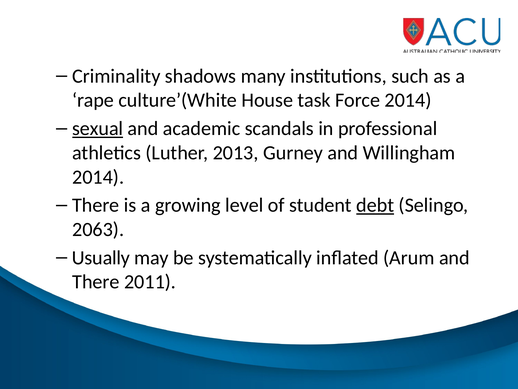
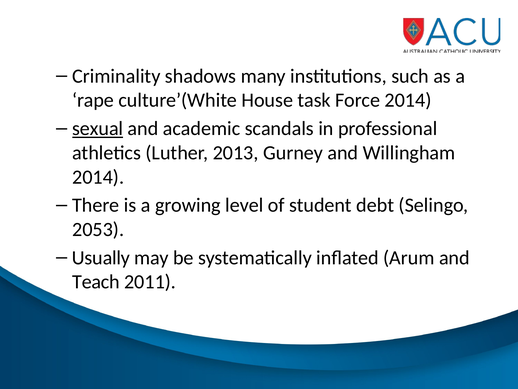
debt underline: present -> none
2063: 2063 -> 2053
There at (96, 282): There -> Teach
